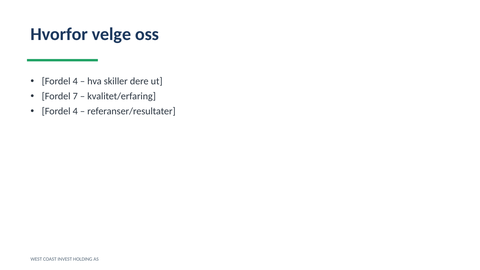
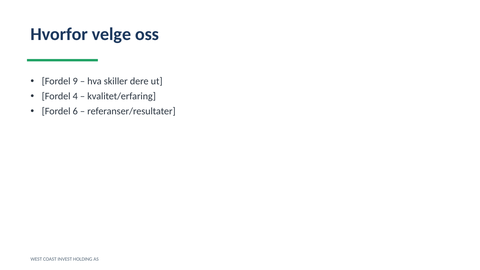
4 at (75, 81): 4 -> 9
7: 7 -> 4
4 at (75, 111): 4 -> 6
